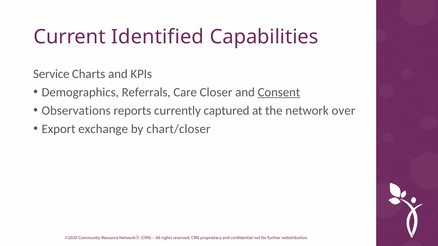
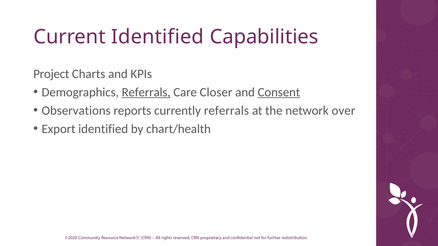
Service: Service -> Project
Referrals at (146, 92) underline: none -> present
currently captured: captured -> referrals
Export exchange: exchange -> identified
chart/closer: chart/closer -> chart/health
